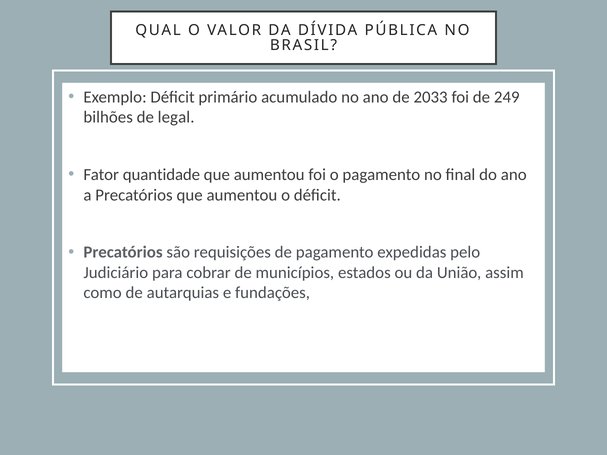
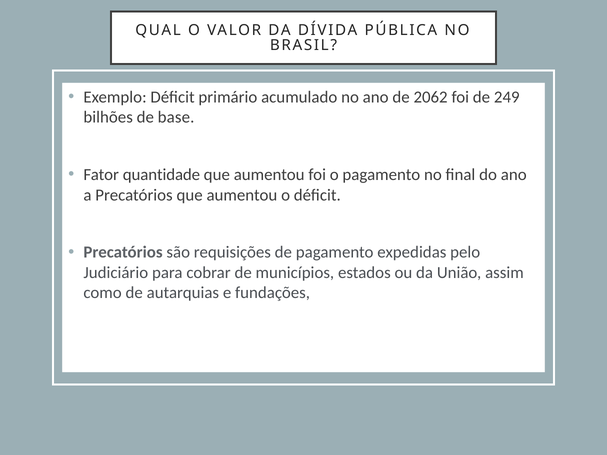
2033: 2033 -> 2062
legal: legal -> base
